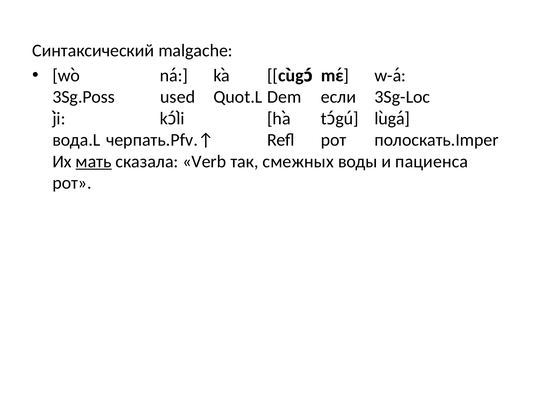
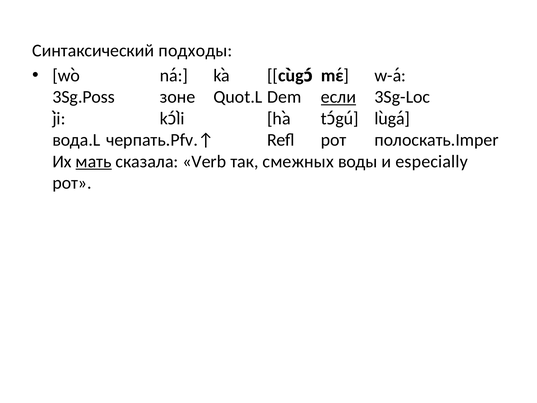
malgache: malgache -> подходы
used: used -> зоне
если underline: none -> present
пациенса: пациенса -> especially
